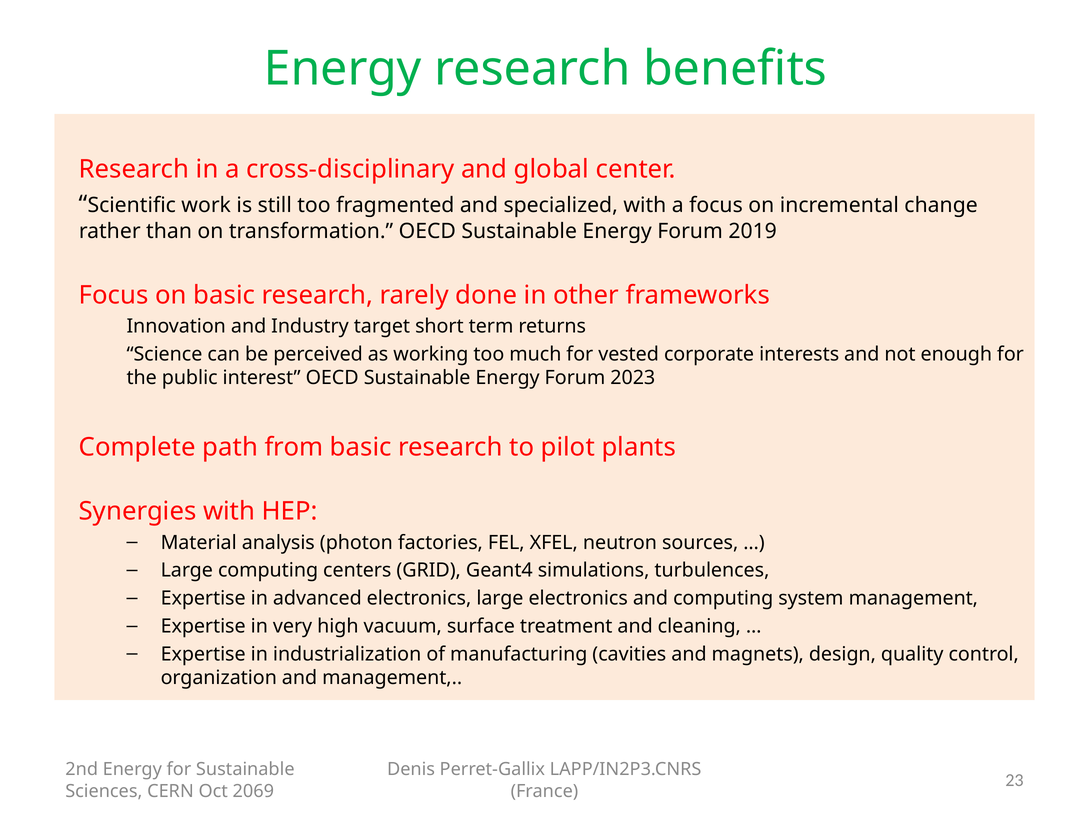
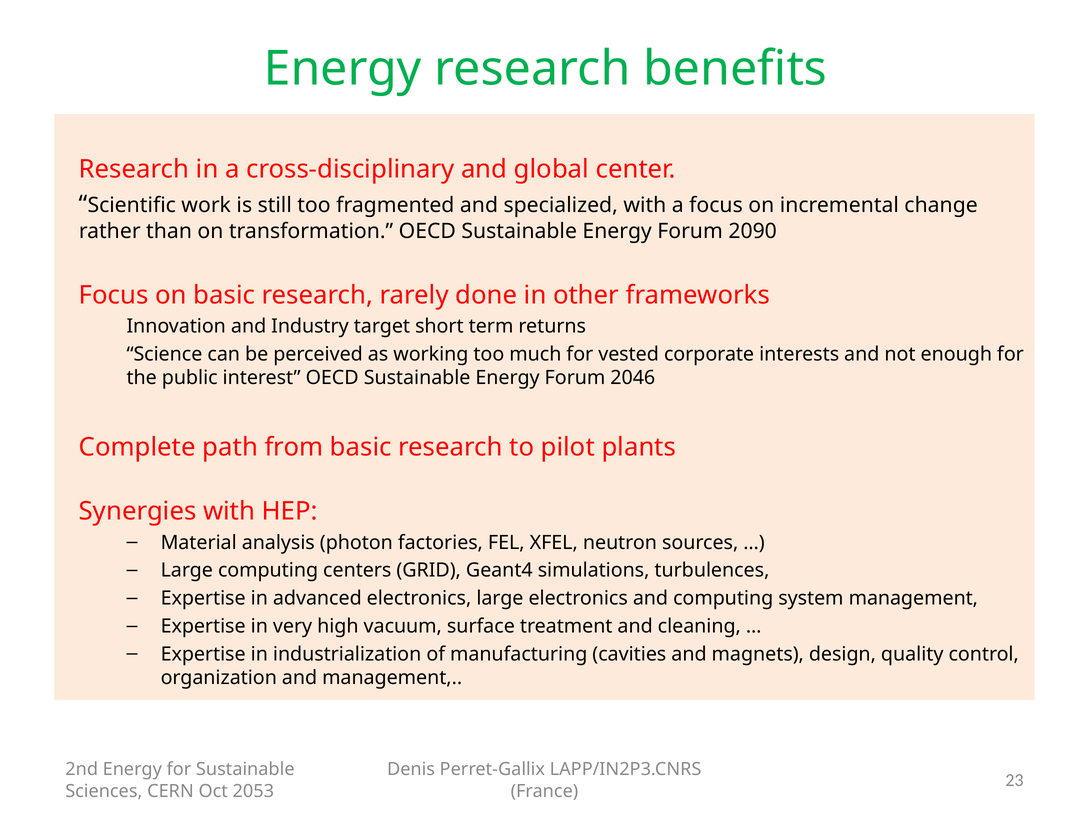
2019: 2019 -> 2090
2023: 2023 -> 2046
2069: 2069 -> 2053
